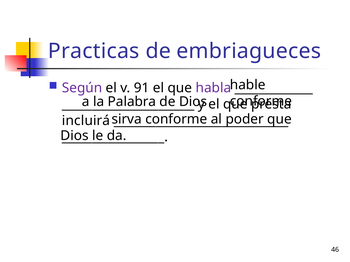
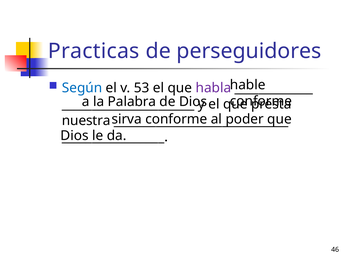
embriagueces: embriagueces -> perseguidores
Según colour: purple -> blue
91: 91 -> 53
incluirá: incluirá -> nuestra
